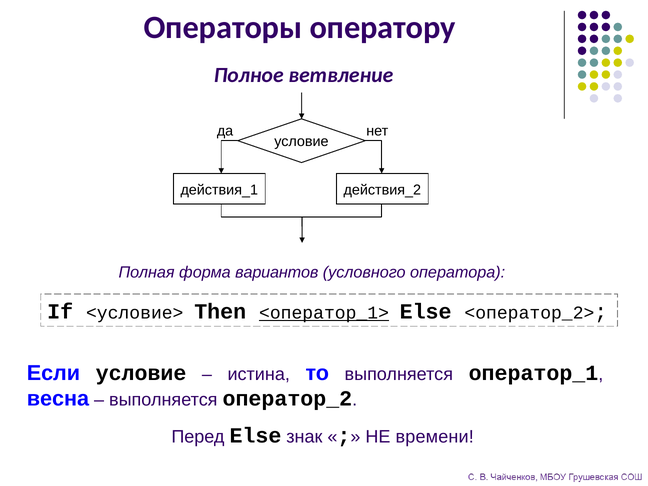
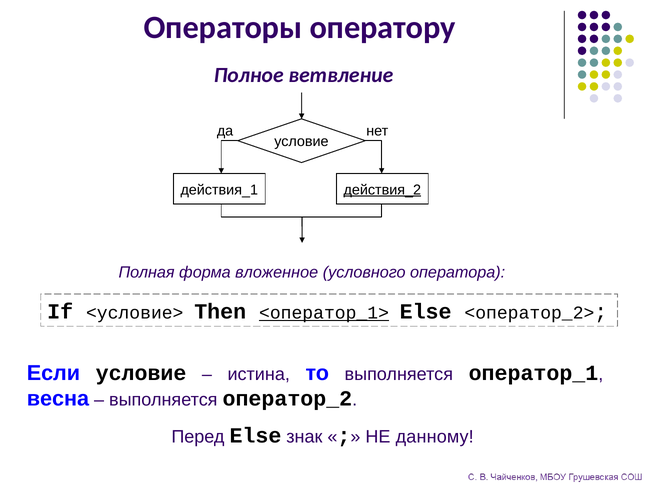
действия_2 underline: none -> present
вариантов: вариантов -> вложенное
времени: времени -> данному
